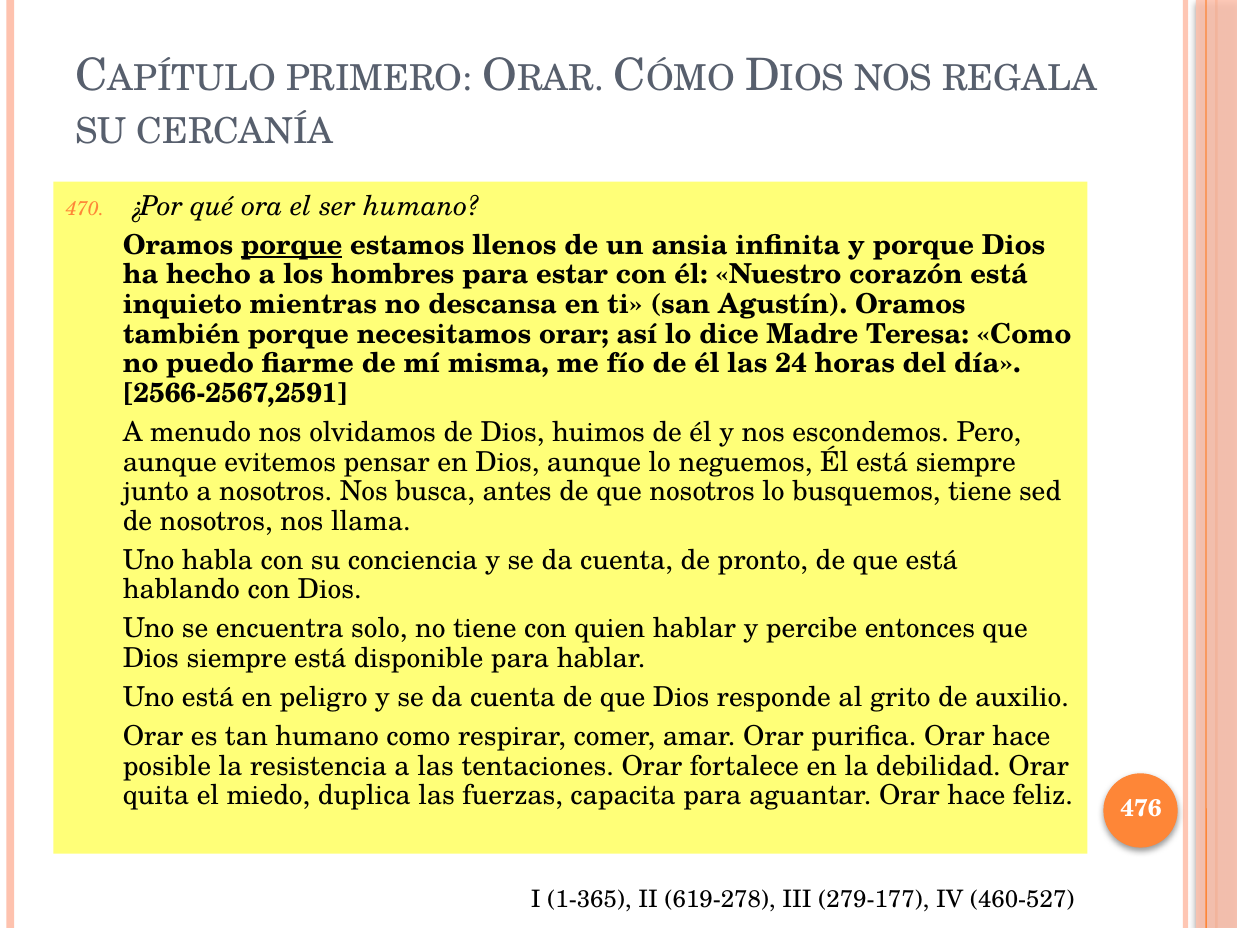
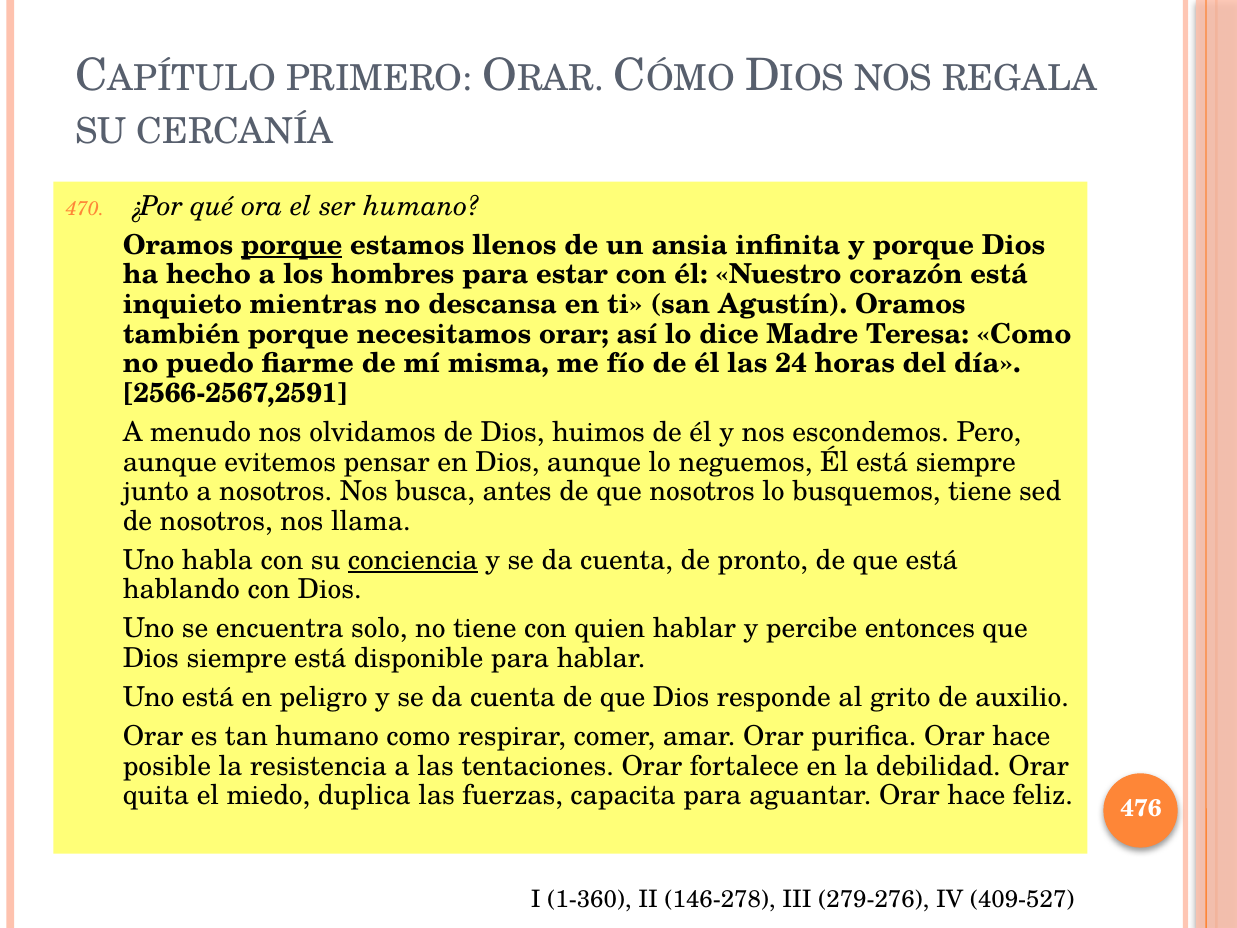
conciencia underline: none -> present
1-365: 1-365 -> 1-360
619-278: 619-278 -> 146-278
279-177: 279-177 -> 279-276
460-527: 460-527 -> 409-527
